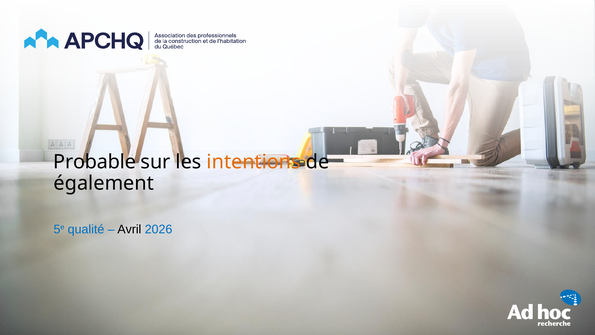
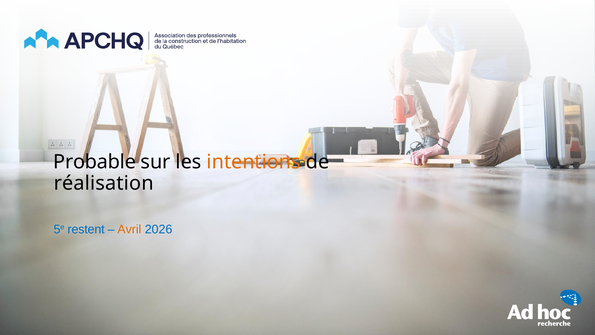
également: également -> réalisation
qualité: qualité -> restent
Avril colour: black -> orange
